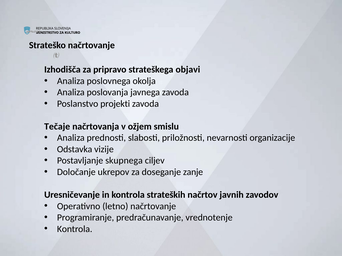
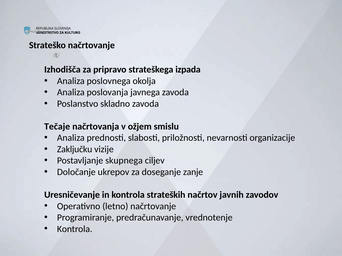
objavi: objavi -> izpada
projekti: projekti -> skladno
Odstavka: Odstavka -> Zaključku
